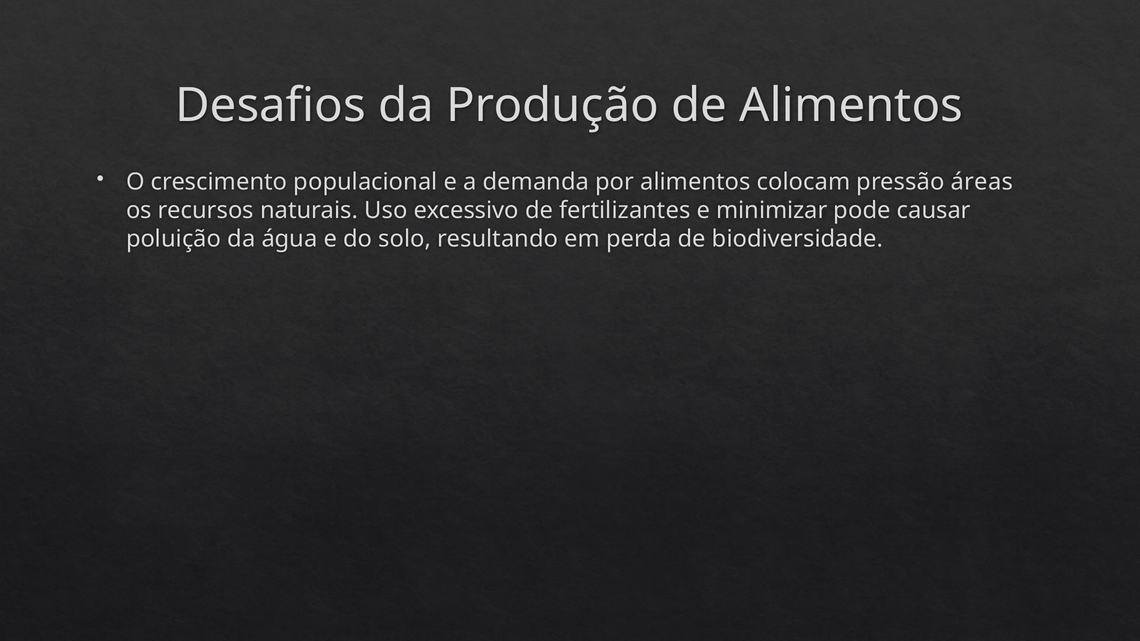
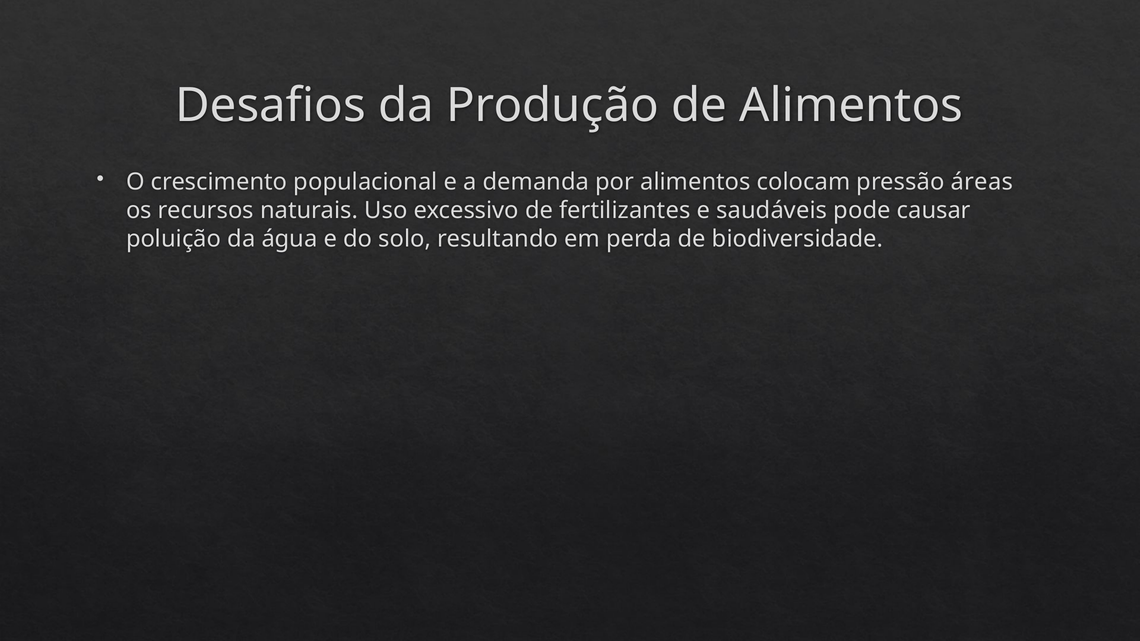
minimizar: minimizar -> saudáveis
